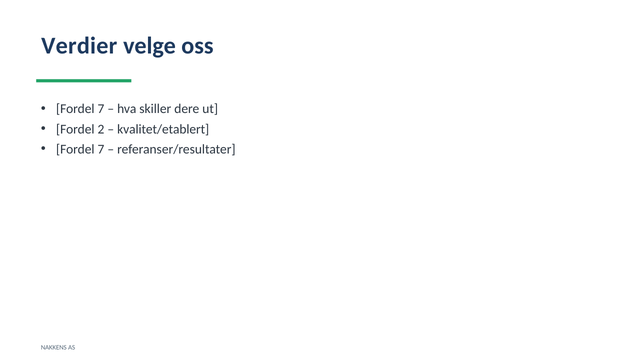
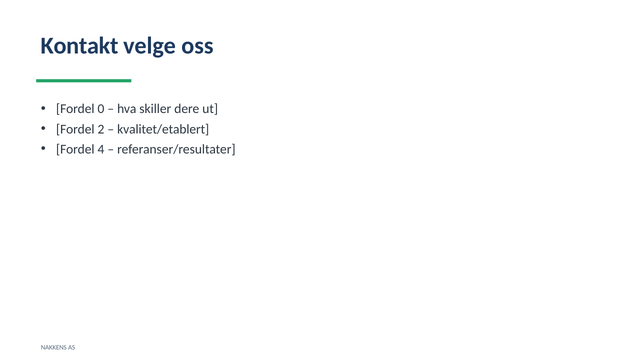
Verdier: Verdier -> Kontakt
7 at (101, 109): 7 -> 0
7 at (101, 149): 7 -> 4
